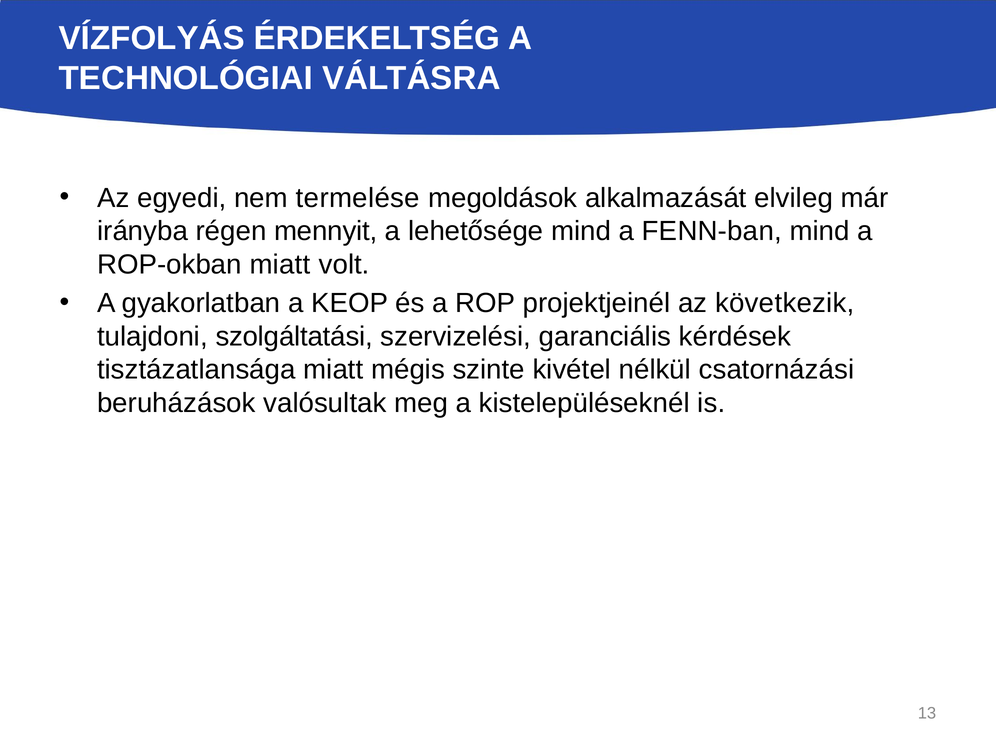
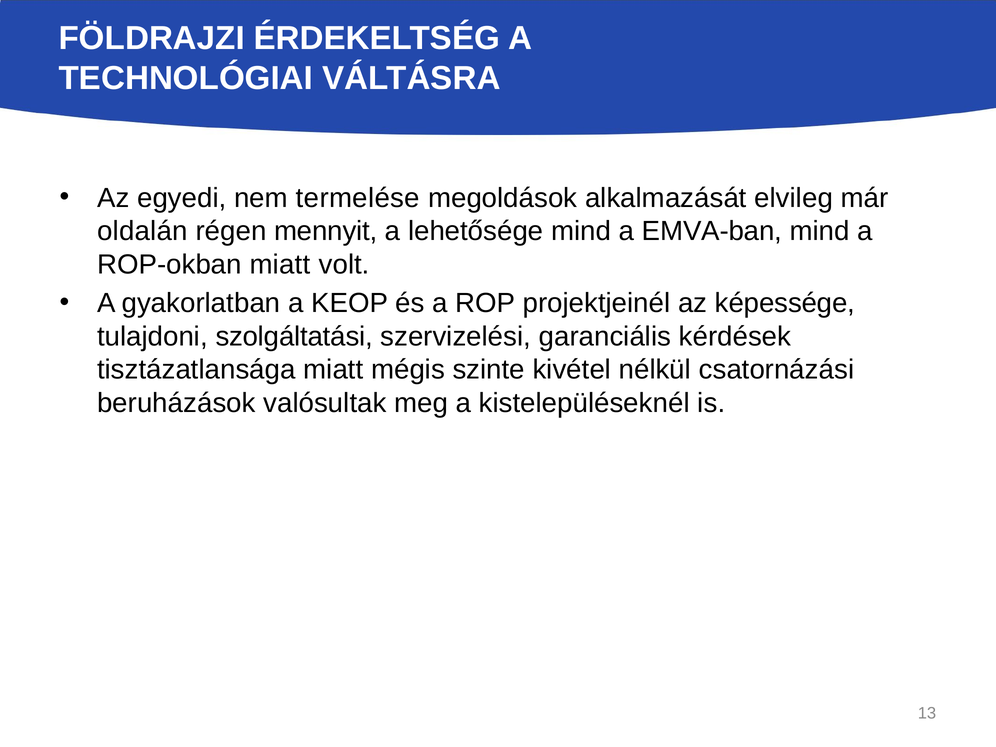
VÍZFOLYÁS: VÍZFOLYÁS -> FÖLDRAJZI
irányba: irányba -> oldalán
FENN-ban: FENN-ban -> EMVA-ban
következik: következik -> képessége
